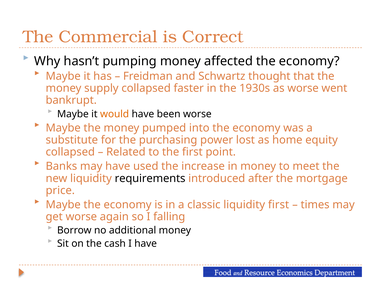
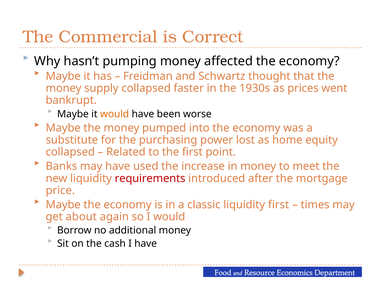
as worse: worse -> prices
requirements colour: black -> red
get worse: worse -> about
I falling: falling -> would
